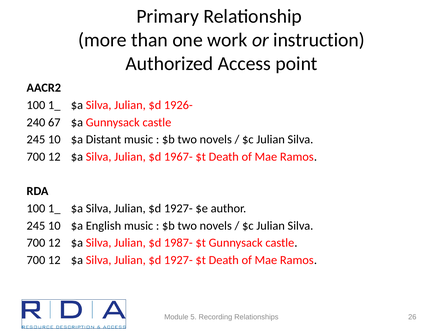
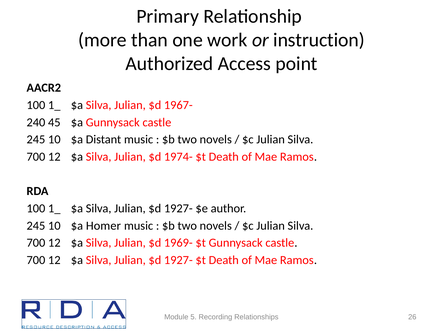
1926-: 1926- -> 1967-
67: 67 -> 45
1967-: 1967- -> 1974-
English: English -> Homer
1987-: 1987- -> 1969-
